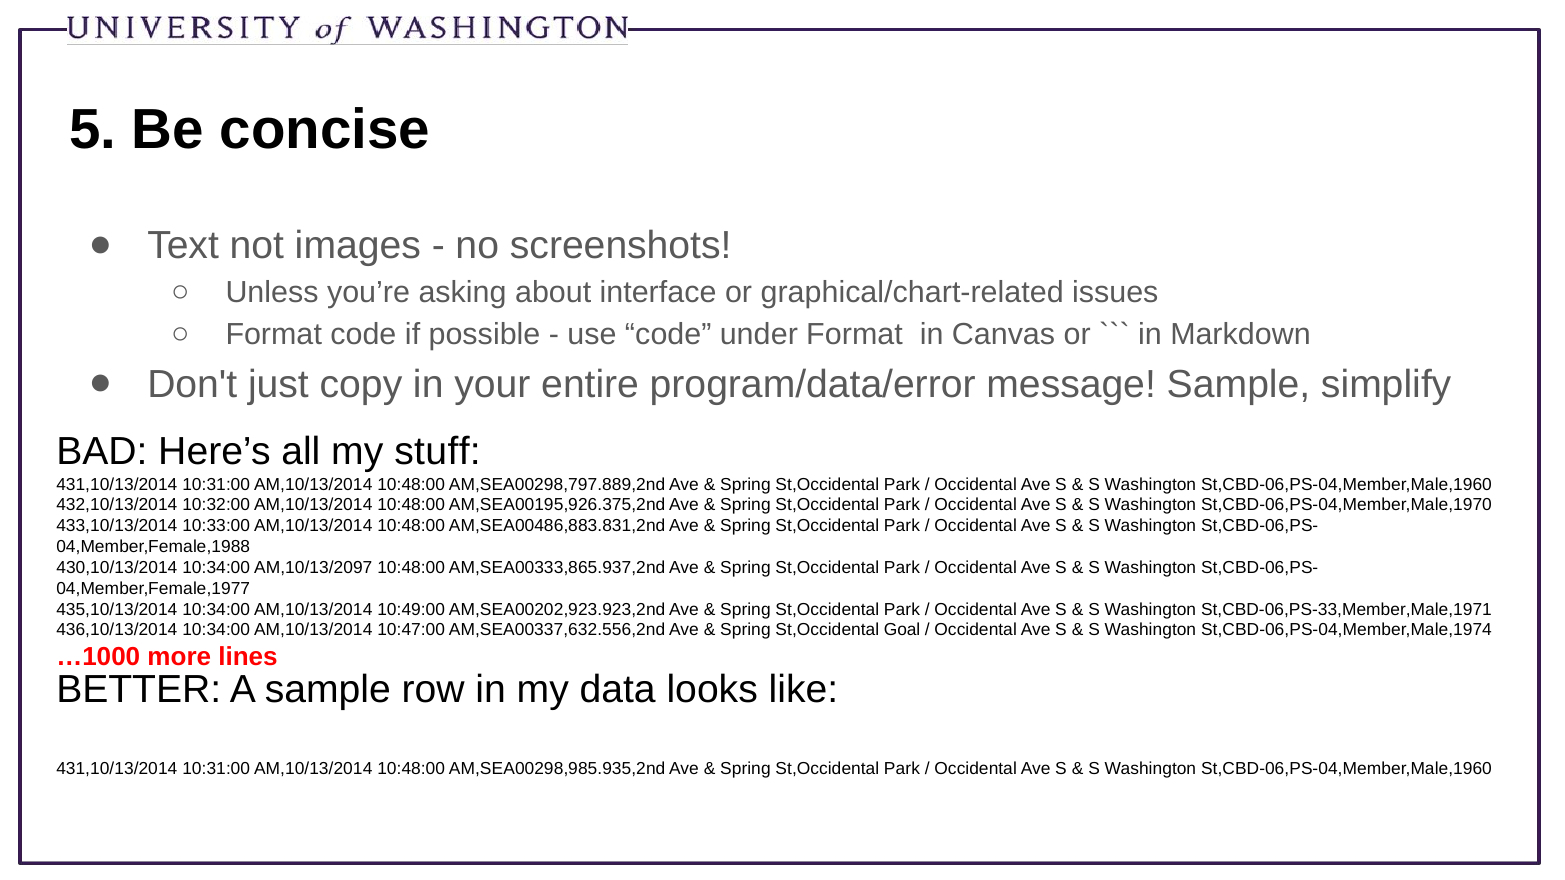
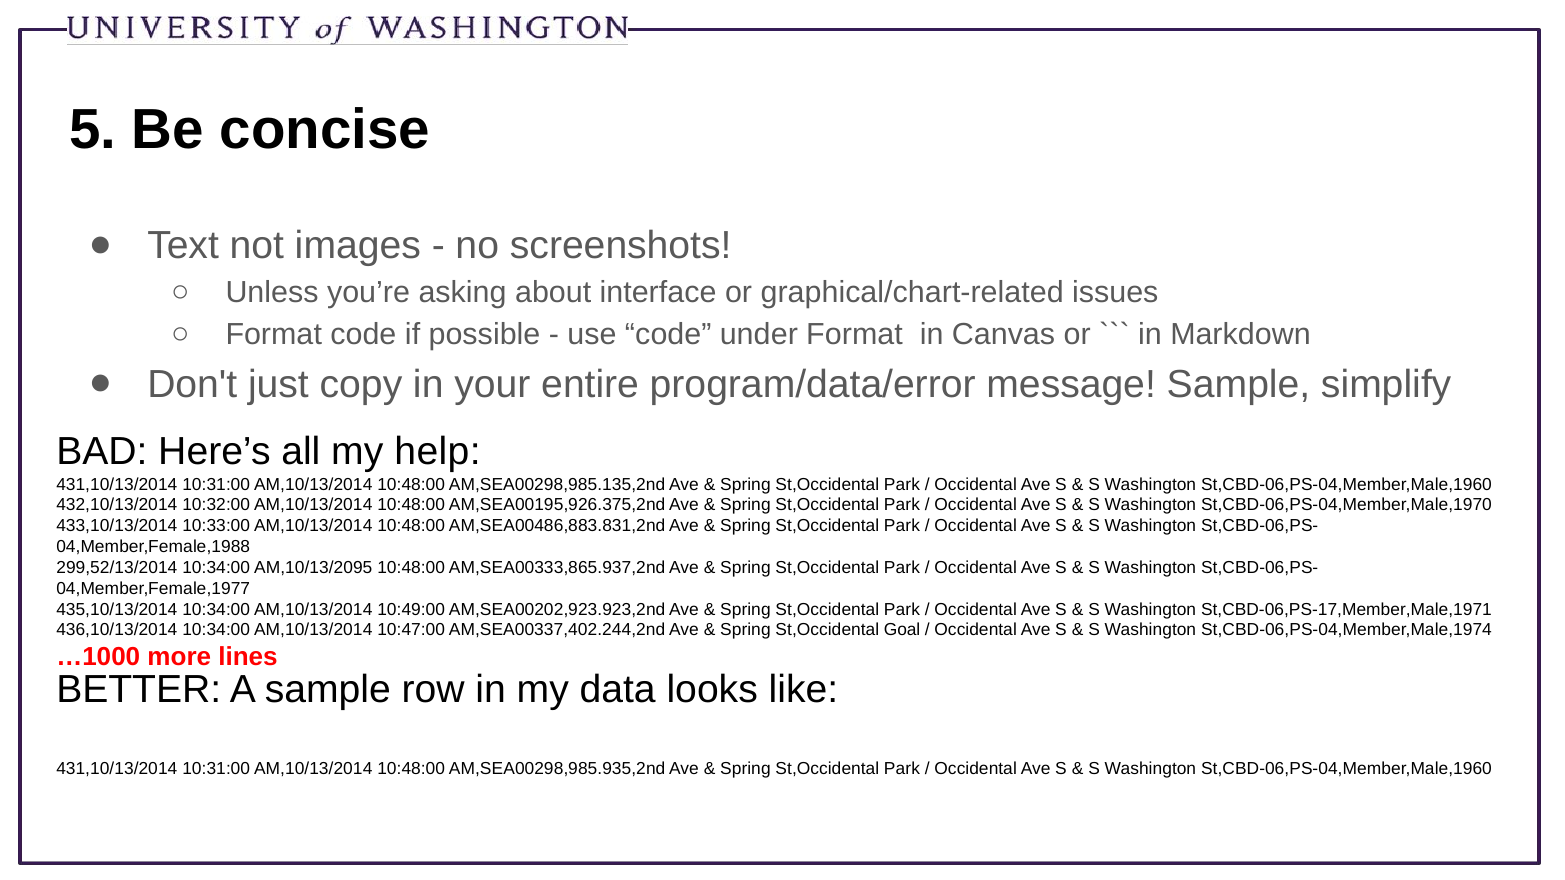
stuff: stuff -> help
AM,SEA00298,797.889,2nd: AM,SEA00298,797.889,2nd -> AM,SEA00298,985.135,2nd
430,10/13/2014: 430,10/13/2014 -> 299,52/13/2014
AM,10/13/2097: AM,10/13/2097 -> AM,10/13/2095
St,CBD-06,PS-33,Member,Male,1971: St,CBD-06,PS-33,Member,Male,1971 -> St,CBD-06,PS-17,Member,Male,1971
AM,SEA00337,632.556,2nd: AM,SEA00337,632.556,2nd -> AM,SEA00337,402.244,2nd
